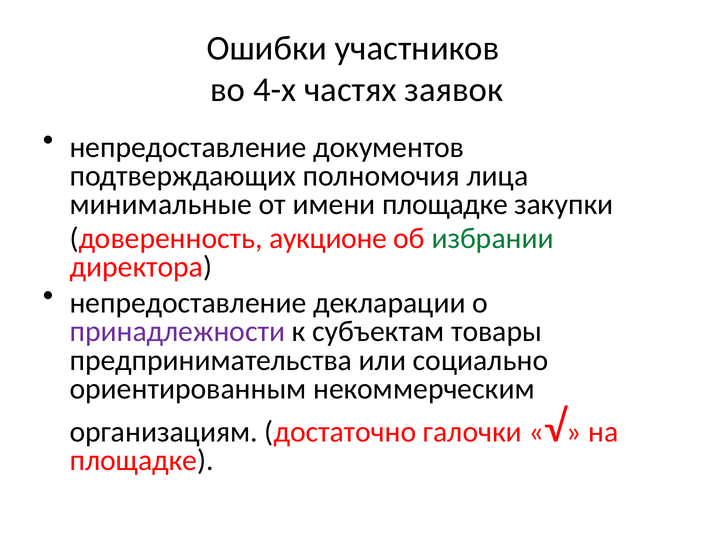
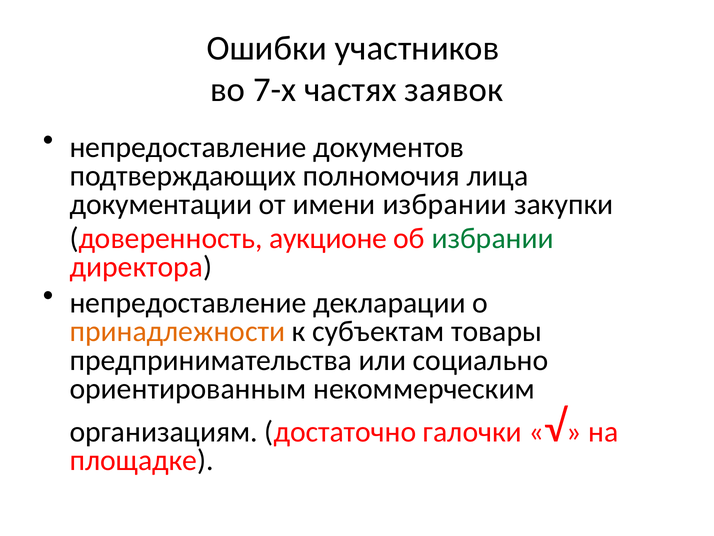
4-х: 4-х -> 7-х
минимальные: минимальные -> документации
имени площадке: площадке -> избрании
принадлежности colour: purple -> orange
